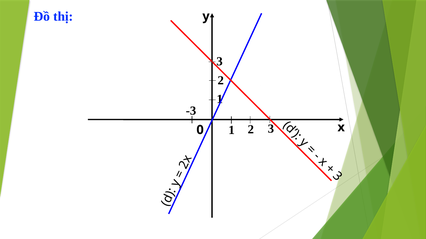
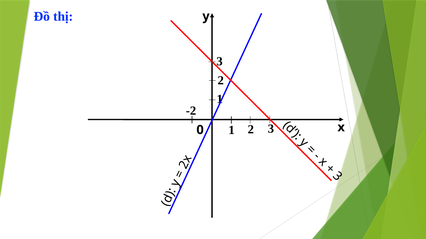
-3: -3 -> -2
